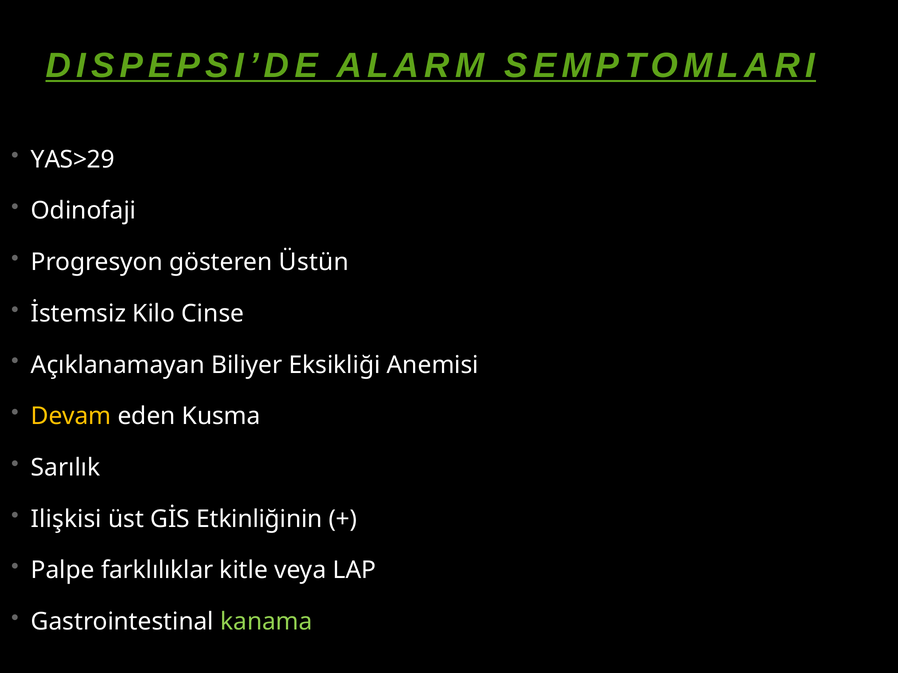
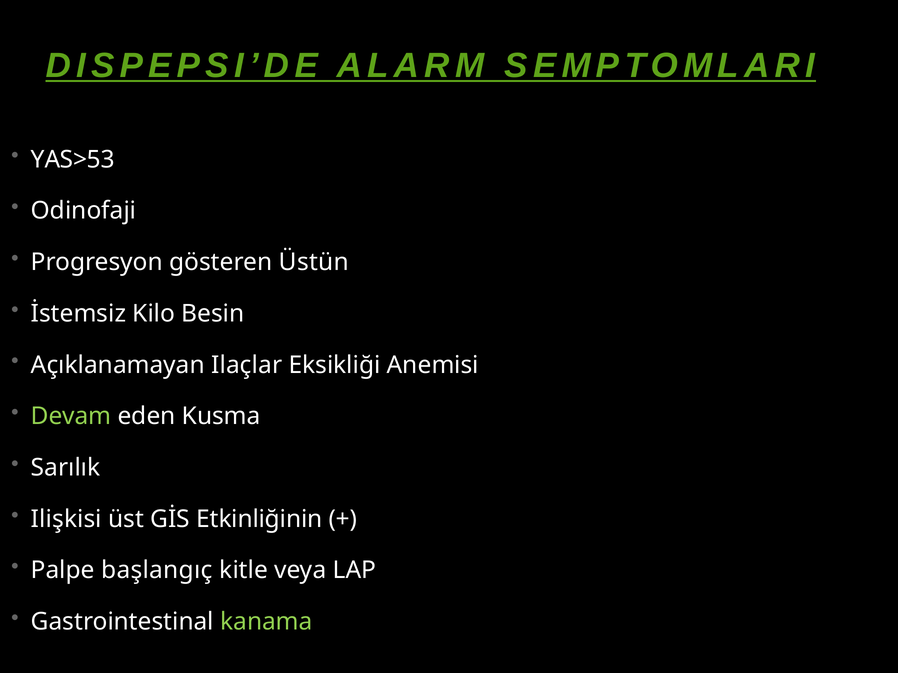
YAS>29: YAS>29 -> YAS>53
Cinse: Cinse -> Besin
Biliyer: Biliyer -> Ilaçlar
Devam colour: yellow -> light green
farklılıklar: farklılıklar -> başlangıç
